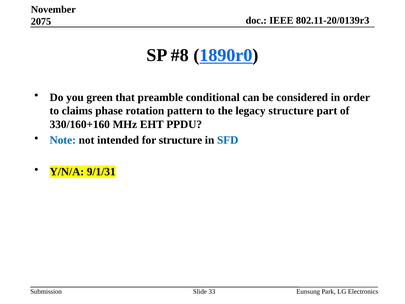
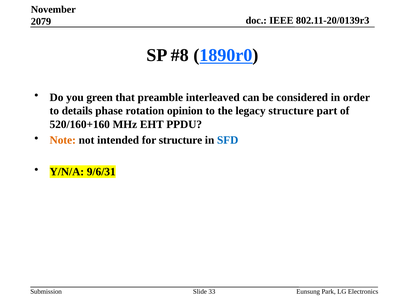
2075: 2075 -> 2079
conditional: conditional -> interleaved
claims: claims -> details
pattern: pattern -> opinion
330/160+160: 330/160+160 -> 520/160+160
Note colour: blue -> orange
9/1/31: 9/1/31 -> 9/6/31
